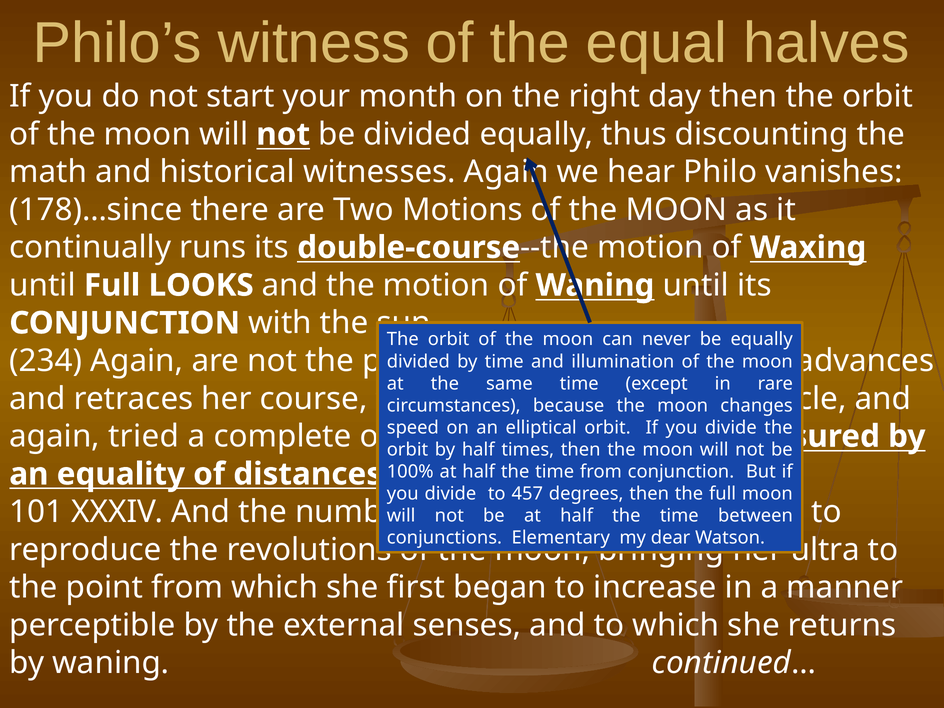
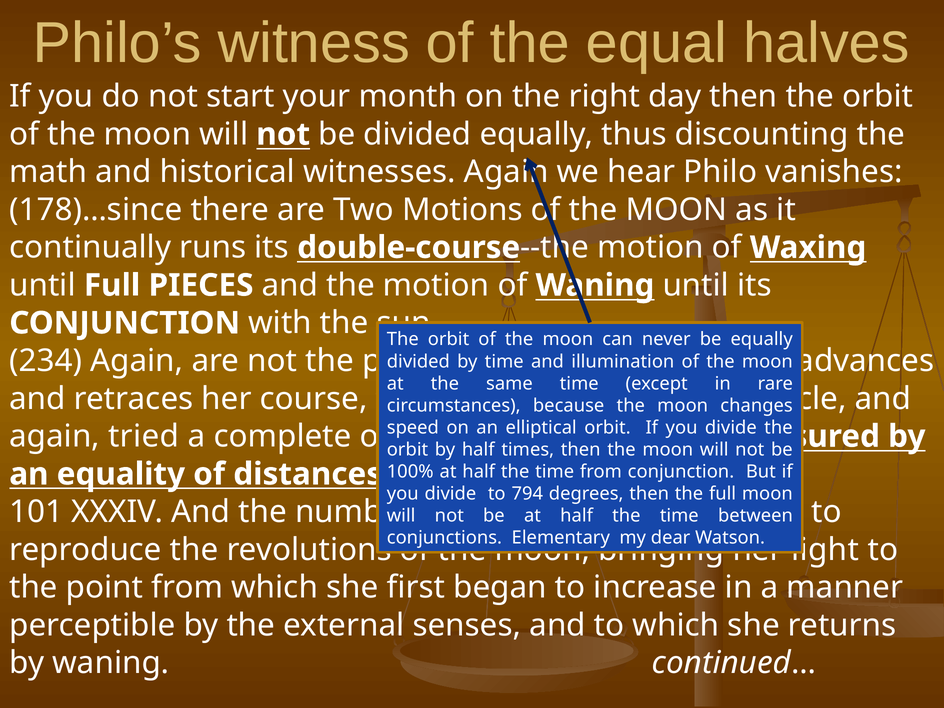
LOOKS: LOOKS -> PIECES
457: 457 -> 794
ultra: ultra -> light
